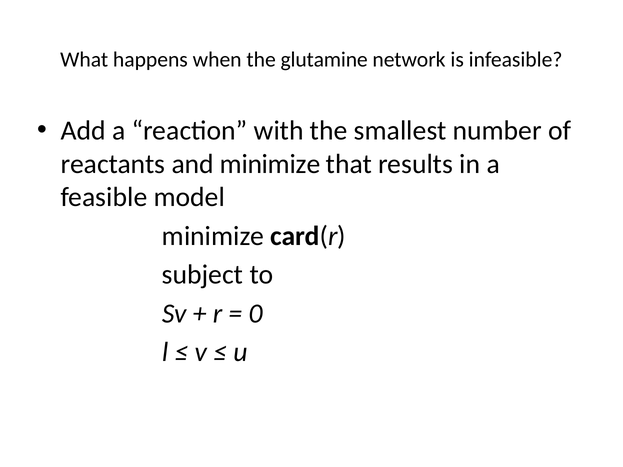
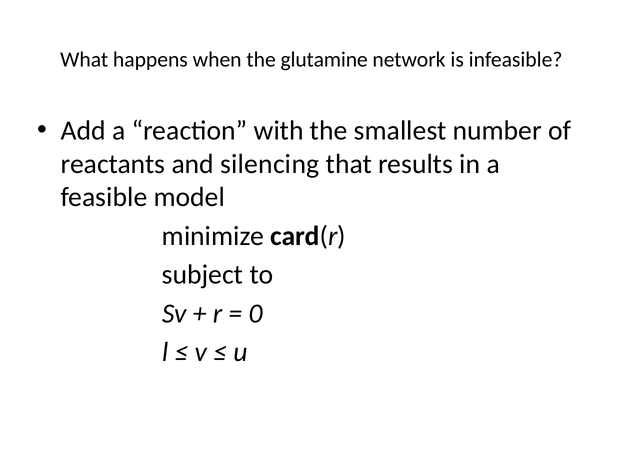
and minimize: minimize -> silencing
